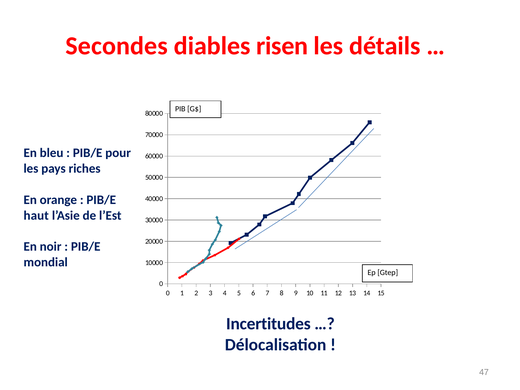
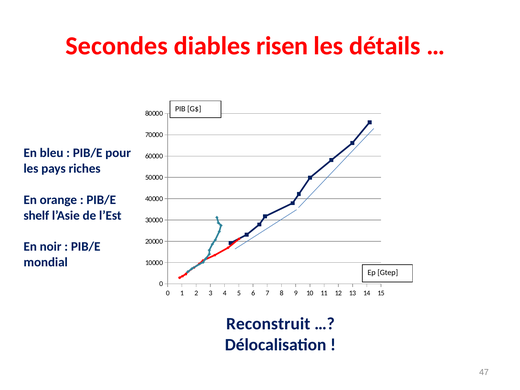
haut: haut -> shelf
Incertitudes: Incertitudes -> Reconstruit
